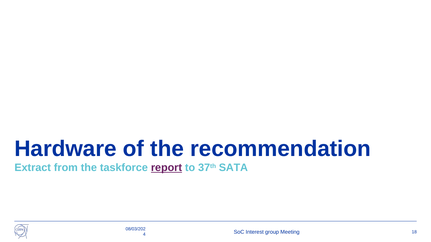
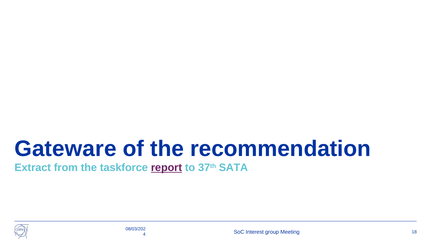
Hardware: Hardware -> Gateware
